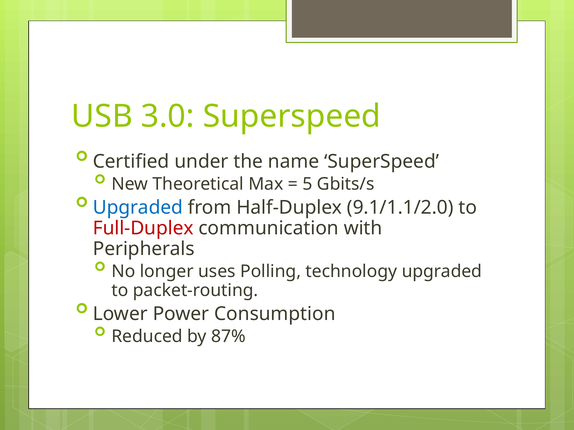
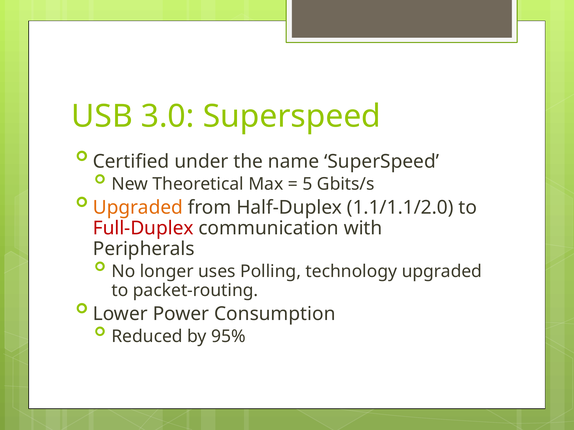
Upgraded at (138, 208) colour: blue -> orange
9.1/1.1/2.0: 9.1/1.1/2.0 -> 1.1/1.1/2.0
87%: 87% -> 95%
